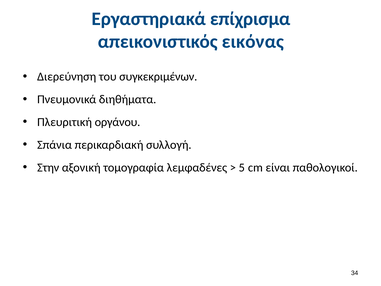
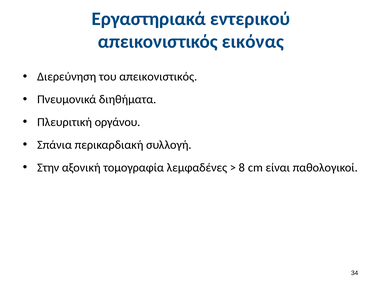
επίχρισμα: επίχρισμα -> εντερικού
του συγκεκριμένων: συγκεκριμένων -> απεικονιστικός
5: 5 -> 8
